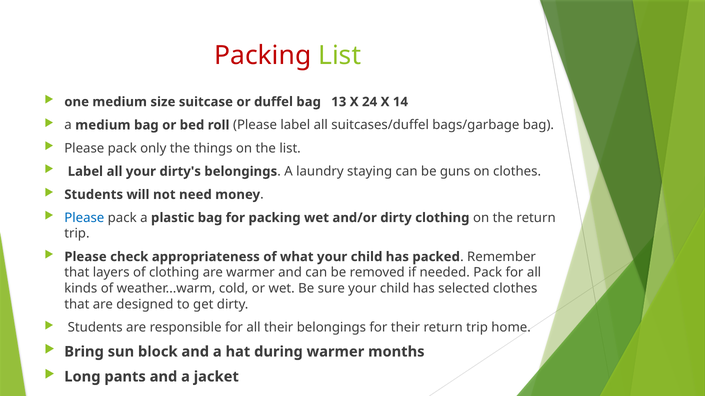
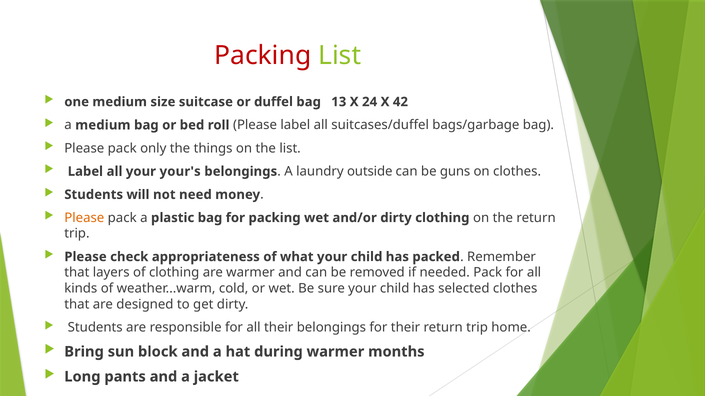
14: 14 -> 42
dirty's: dirty's -> your's
staying: staying -> outside
Please at (84, 218) colour: blue -> orange
